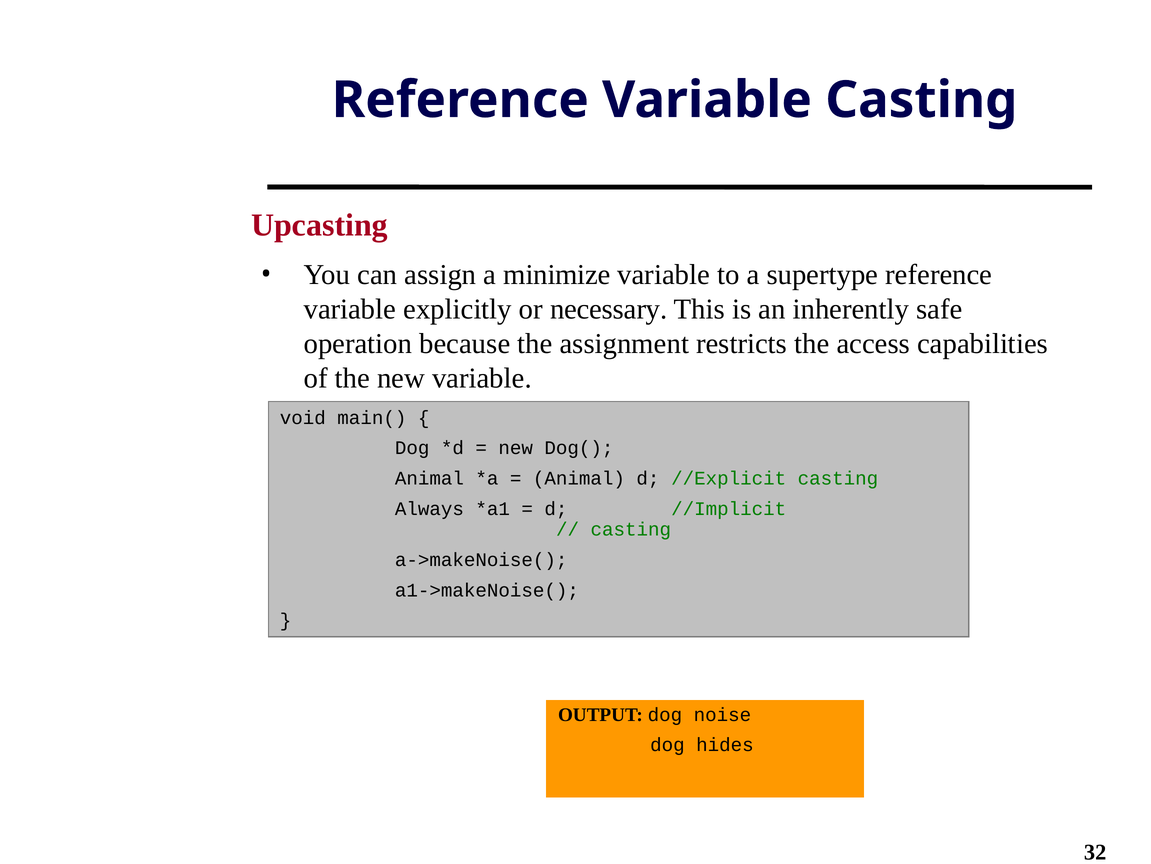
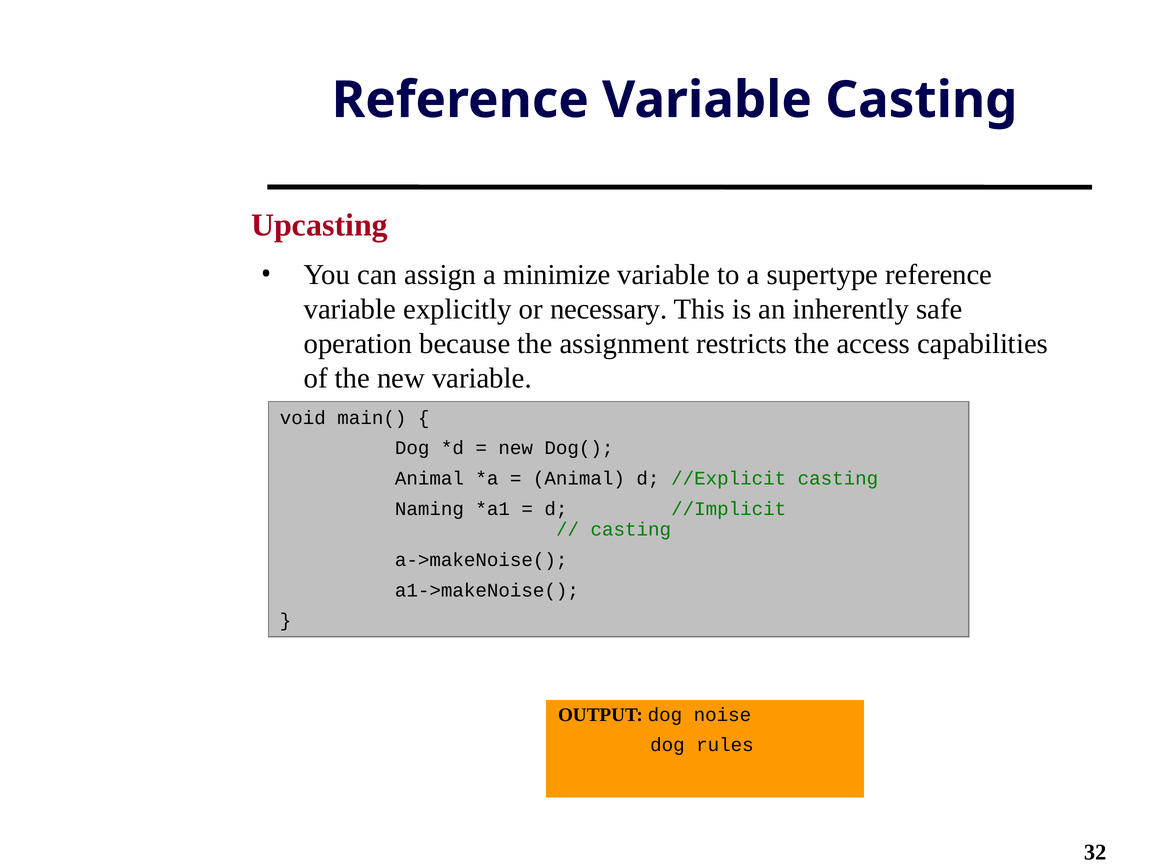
Always: Always -> Naming
hides: hides -> rules
